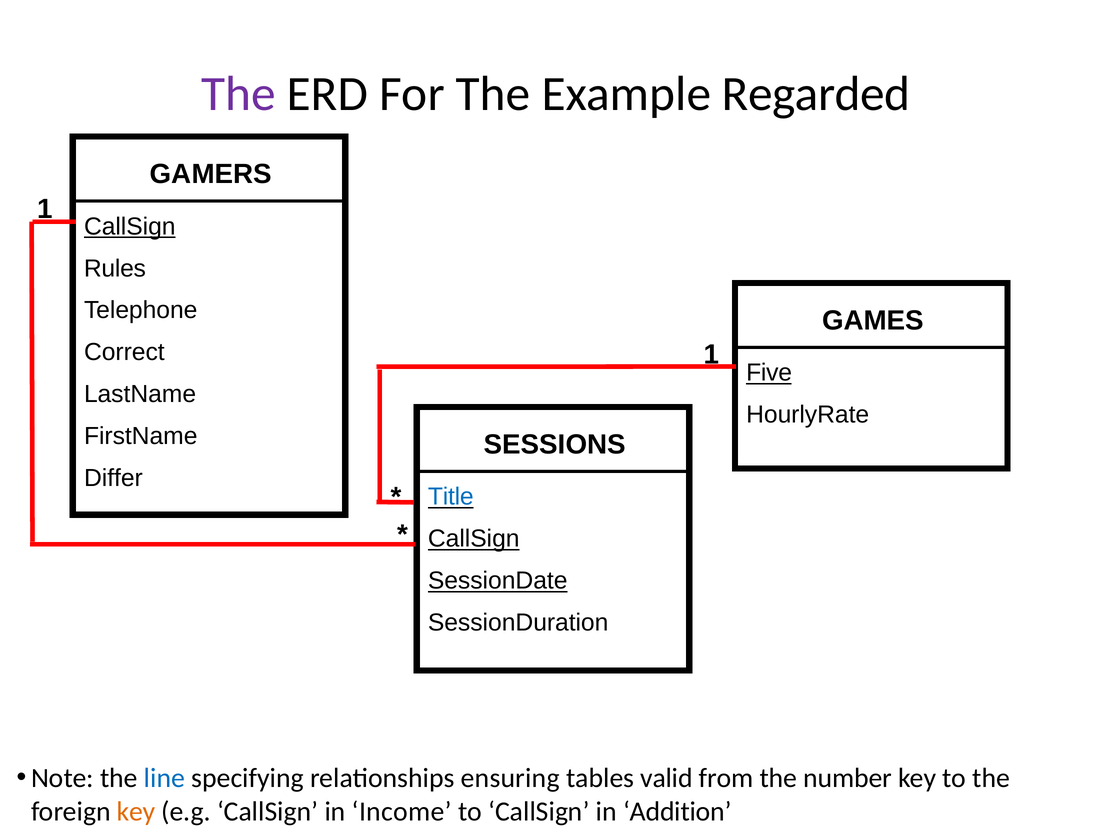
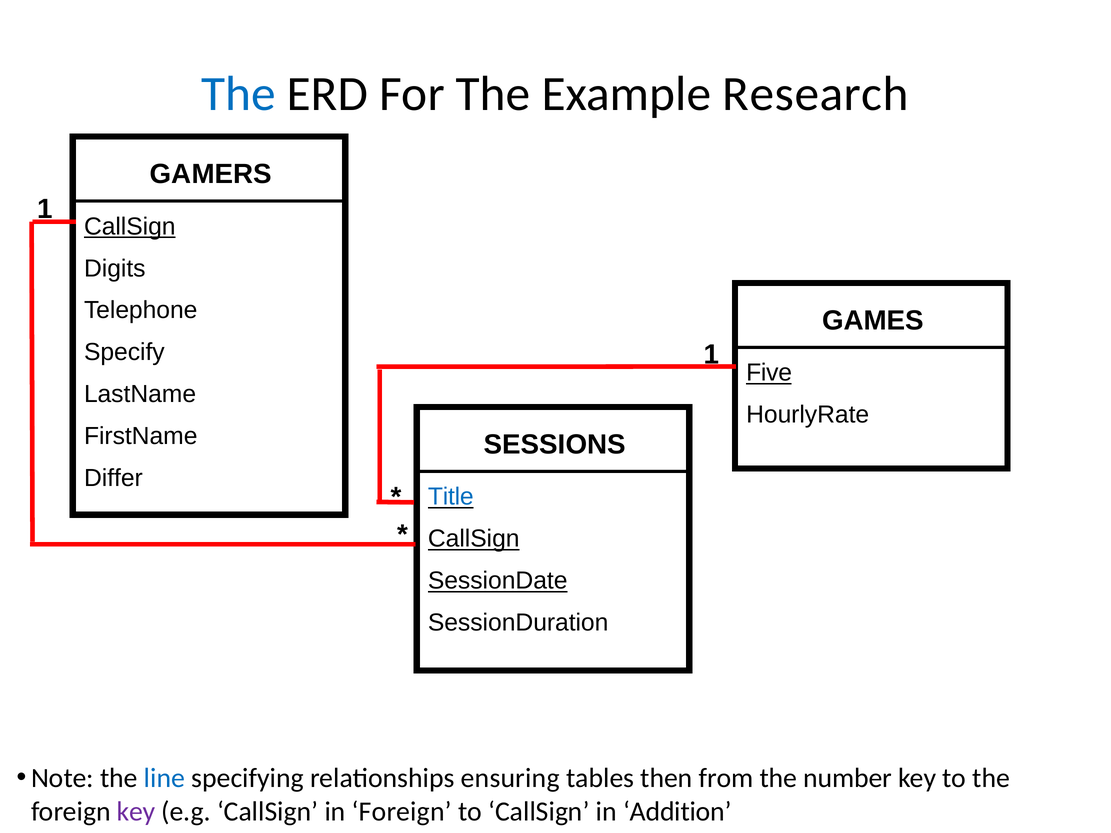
The at (239, 94) colour: purple -> blue
Regarded: Regarded -> Research
Rules: Rules -> Digits
Correct: Correct -> Specify
valid: valid -> then
key at (136, 812) colour: orange -> purple
in Income: Income -> Foreign
